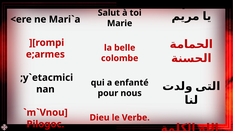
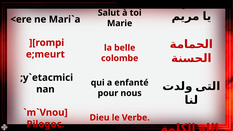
e;armes: e;armes -> e;meurt
